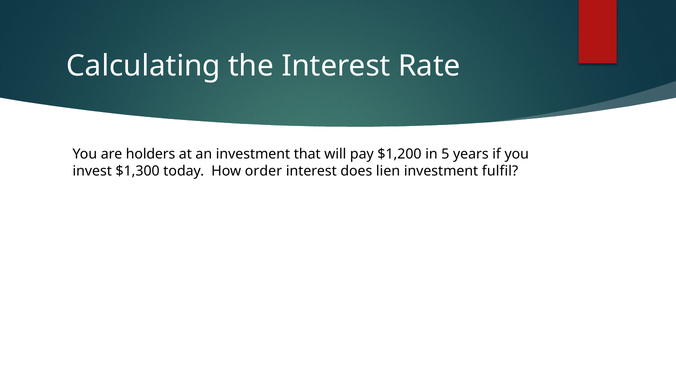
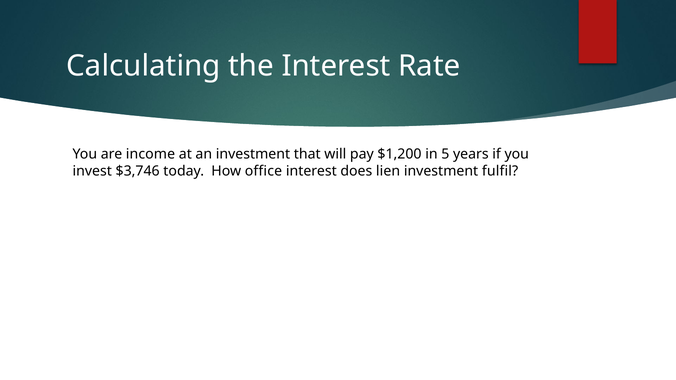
holders: holders -> income
$1,300: $1,300 -> $3,746
order: order -> office
